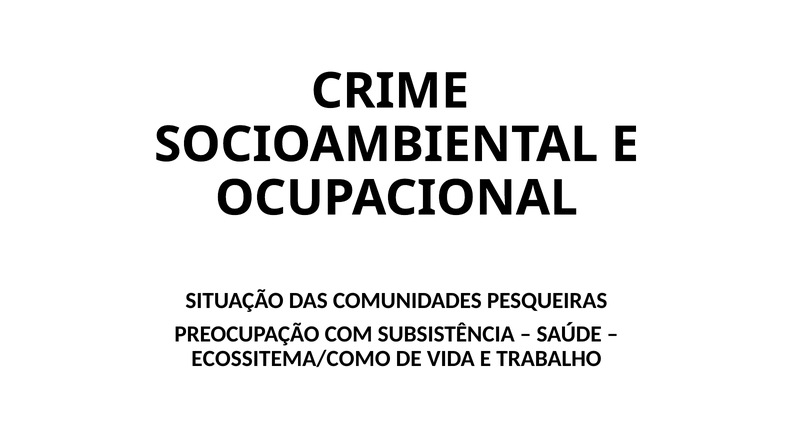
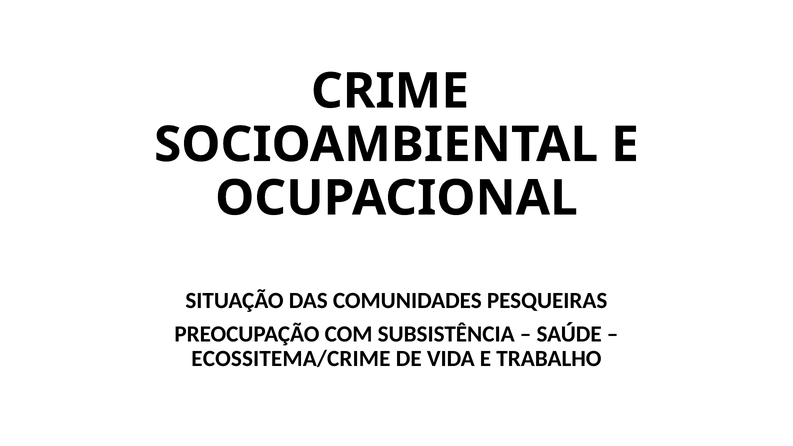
ECOSSITEMA/COMO: ECOSSITEMA/COMO -> ECOSSITEMA/CRIME
